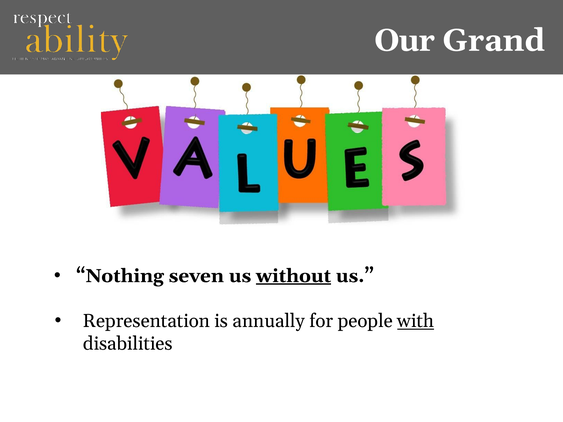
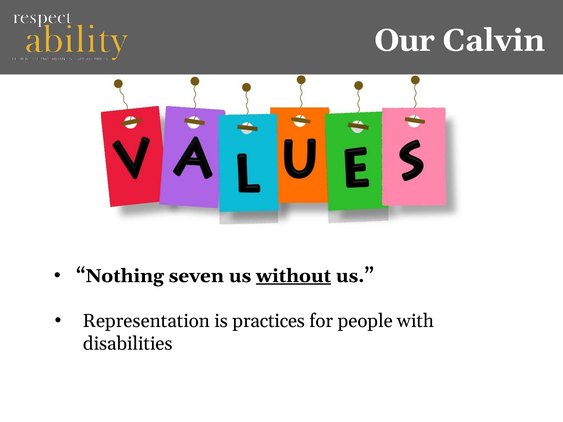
Grand: Grand -> Calvin
annually: annually -> practices
with underline: present -> none
